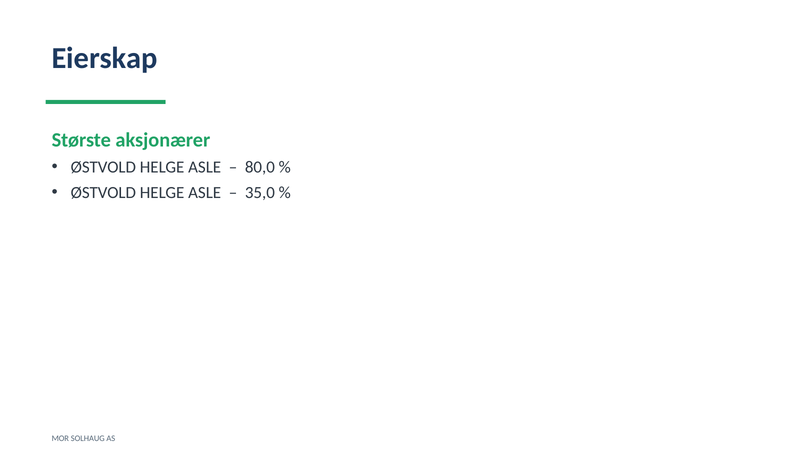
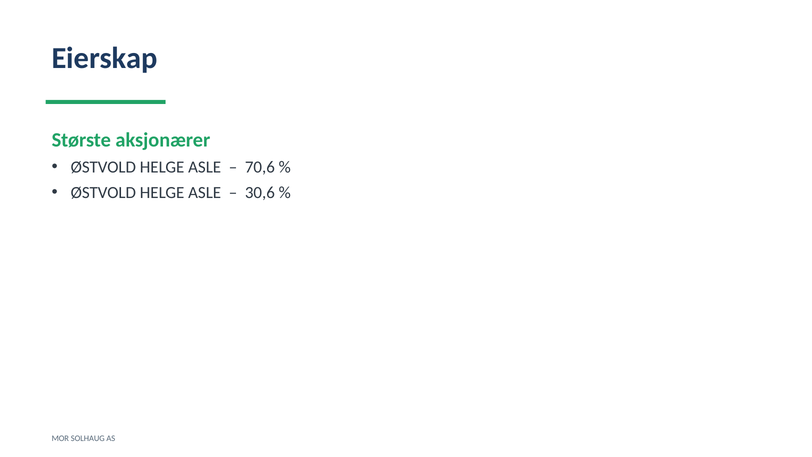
80,0: 80,0 -> 70,6
35,0: 35,0 -> 30,6
